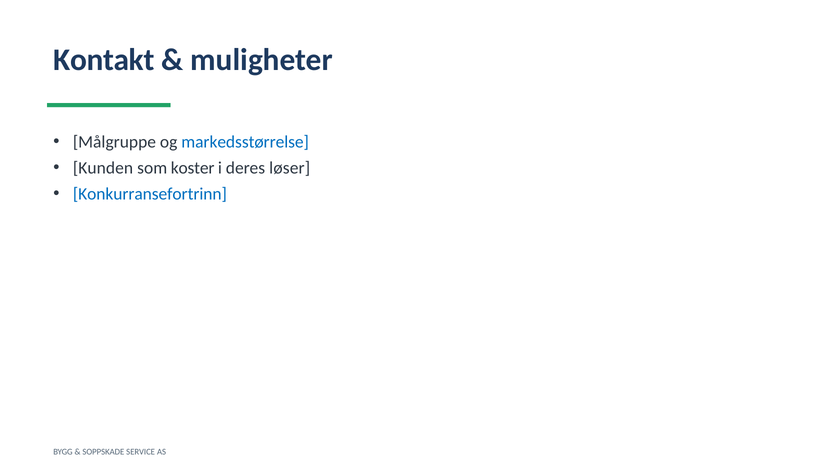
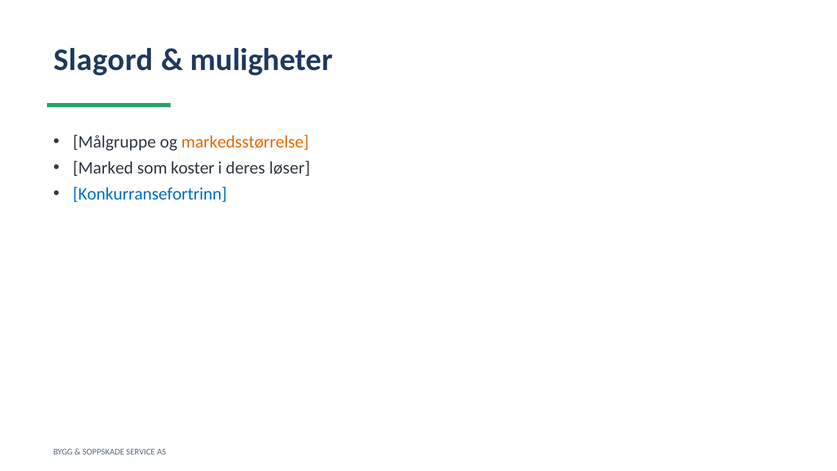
Kontakt: Kontakt -> Slagord
markedsstørrelse colour: blue -> orange
Kunden: Kunden -> Marked
